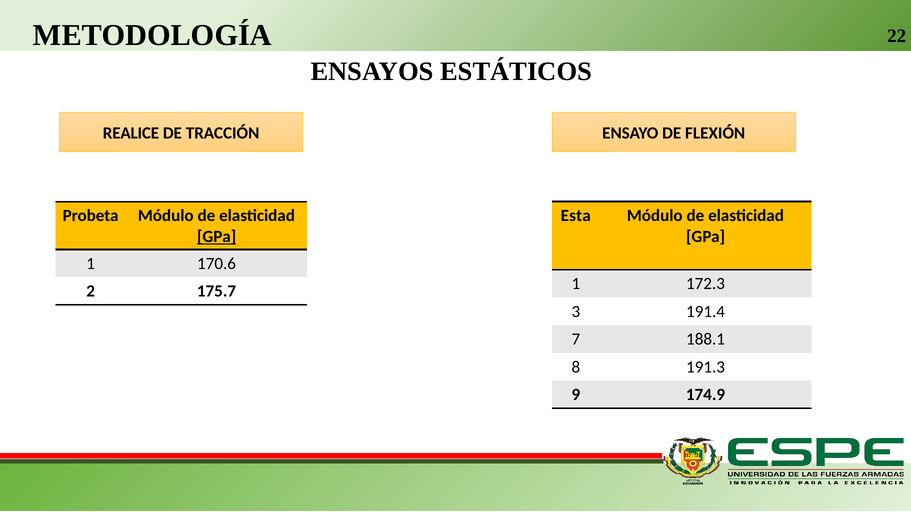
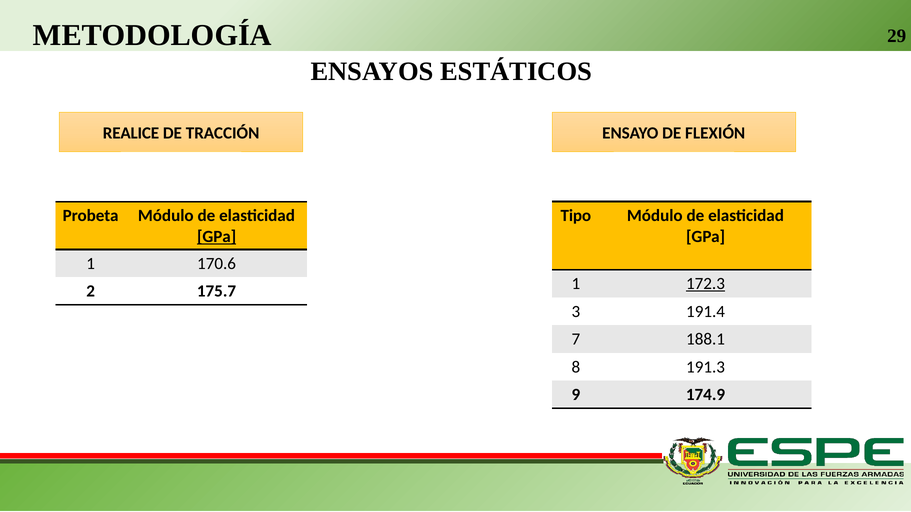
22: 22 -> 29
Esta: Esta -> Tipo
172.3 underline: none -> present
